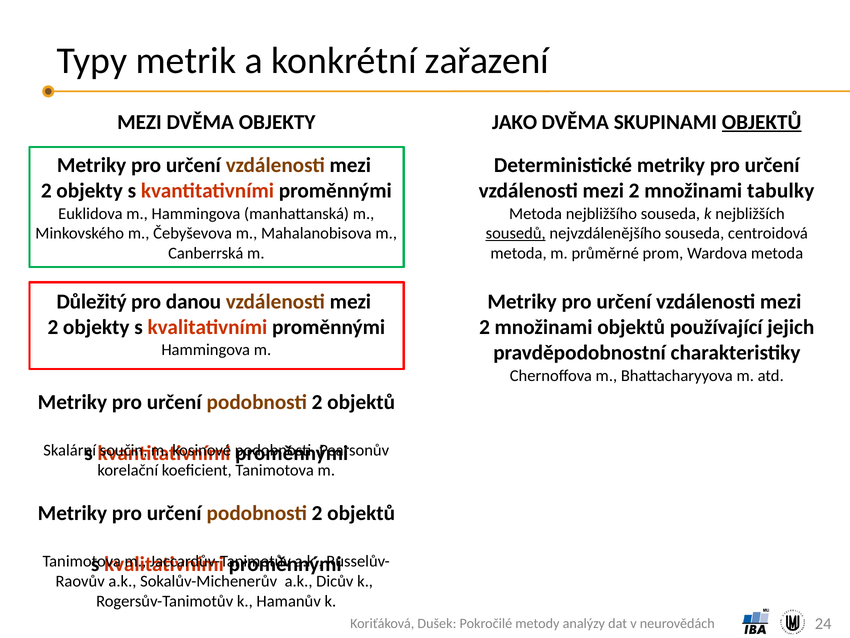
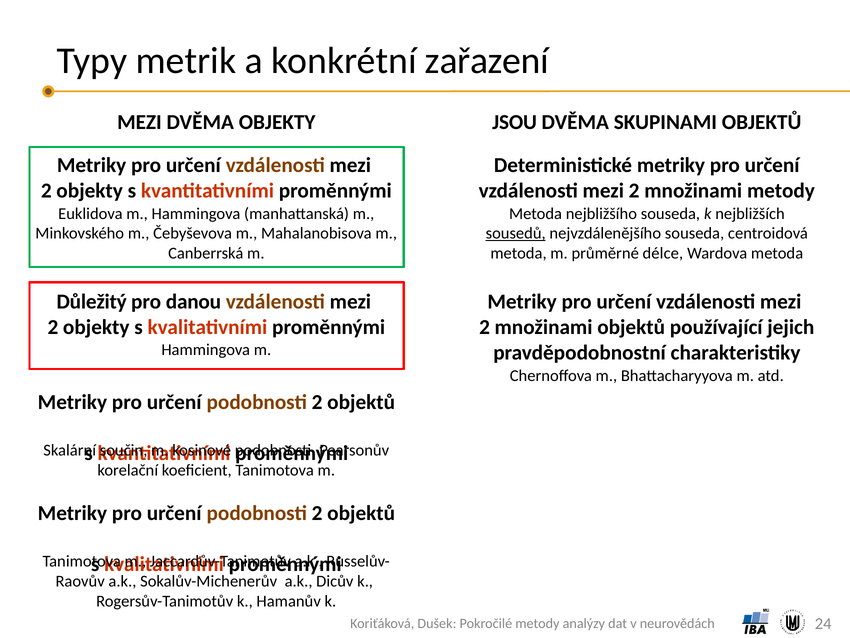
JAKO: JAKO -> JSOU
OBJEKTŮ at (762, 122) underline: present -> none
množinami tabulky: tabulky -> metody
prom: prom -> délce
